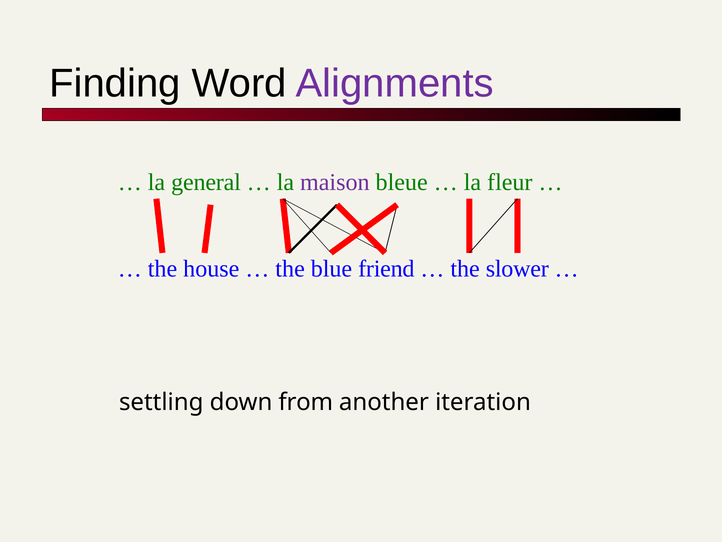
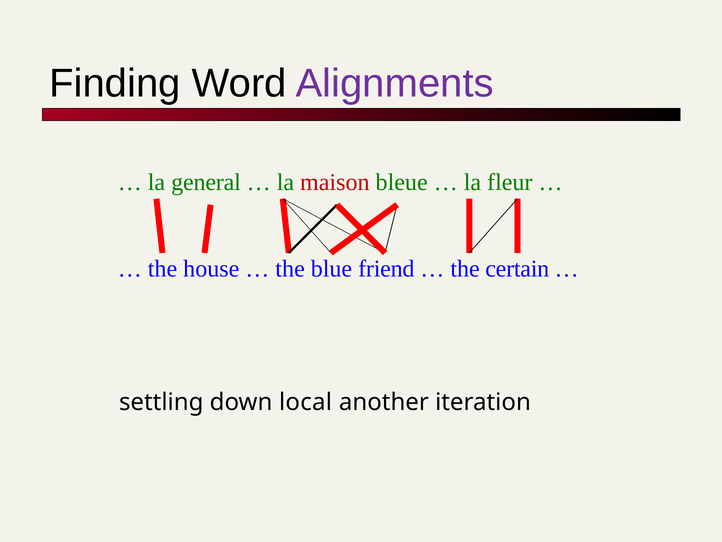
maison colour: purple -> red
slower: slower -> certain
from: from -> local
